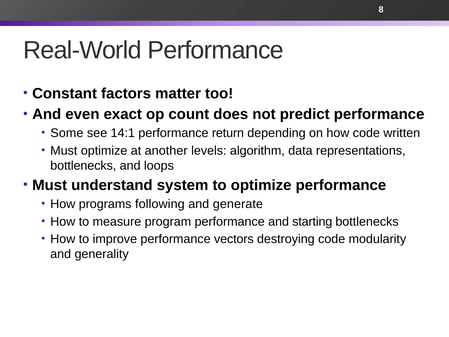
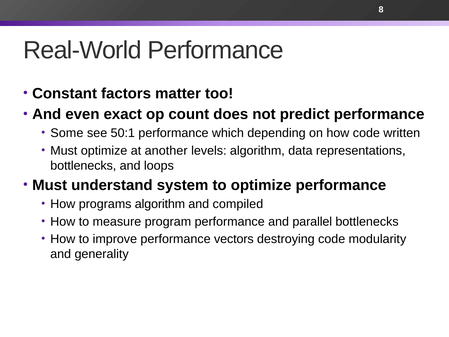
14:1: 14:1 -> 50:1
return: return -> which
programs following: following -> algorithm
generate: generate -> compiled
starting: starting -> parallel
